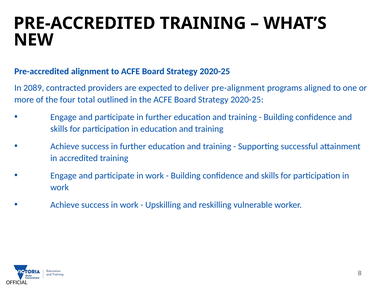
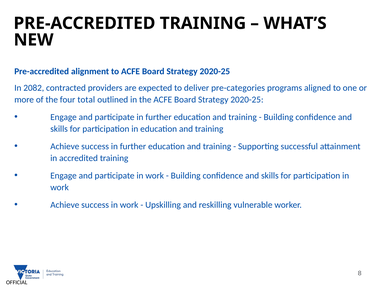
2089: 2089 -> 2082
pre-alignment: pre-alignment -> pre-categories
